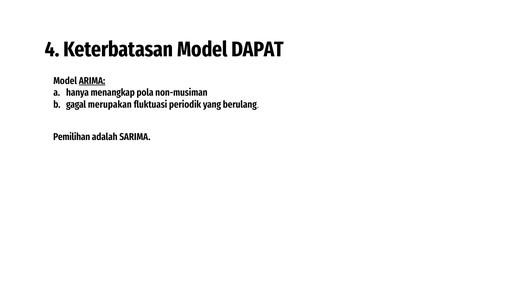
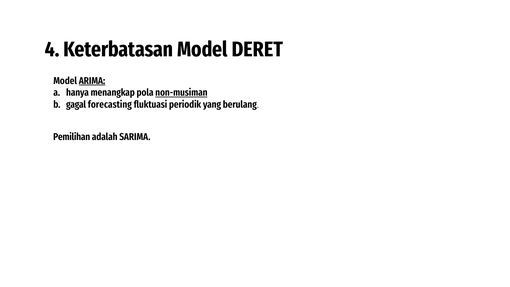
DAPAT: DAPAT -> DERET
non-musiman underline: none -> present
merupakan: merupakan -> forecasting
